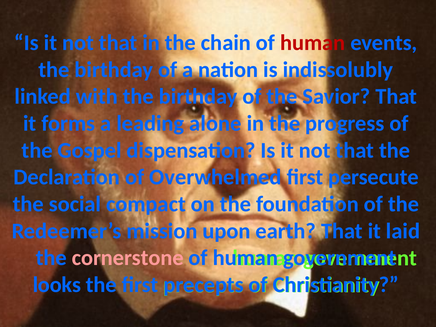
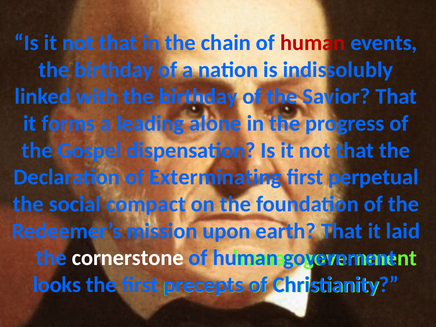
Overwhelmed: Overwhelmed -> Exterminating
persecute: persecute -> perpetual
cornerstone colour: pink -> white
